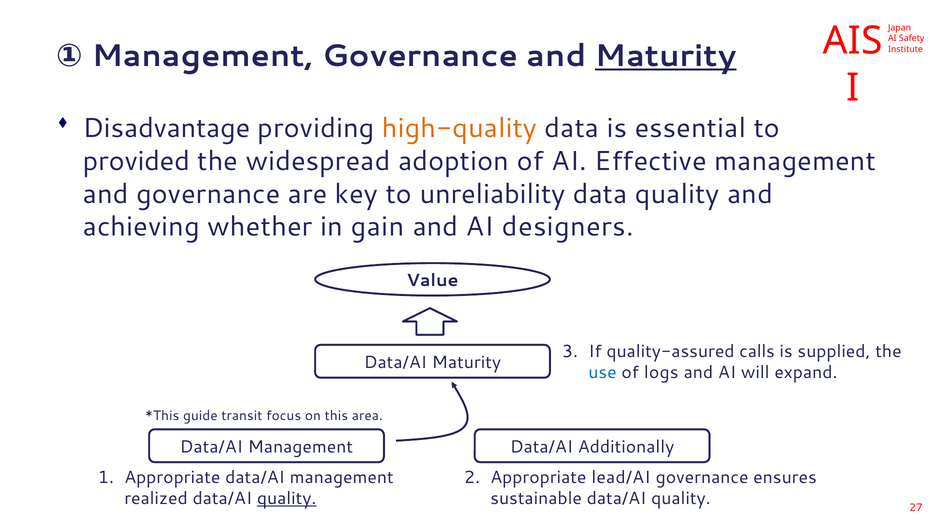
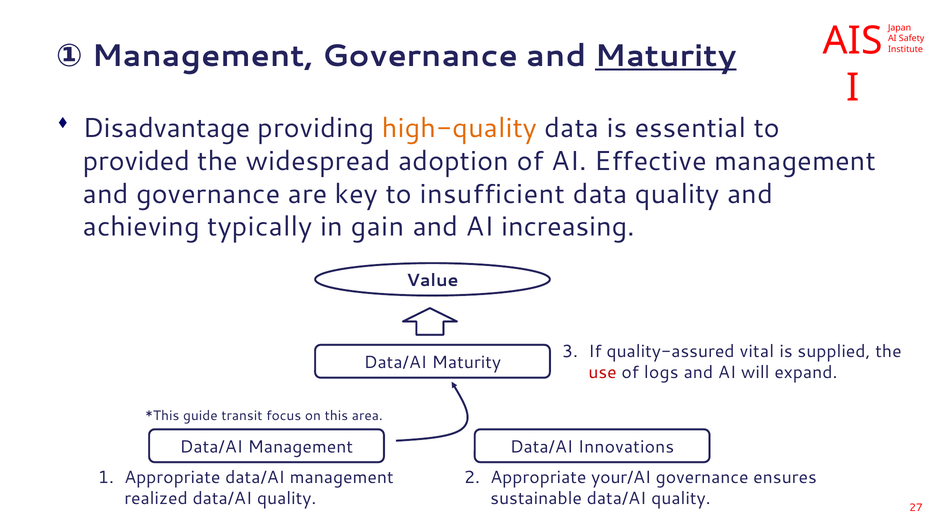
unreliability: unreliability -> insufficient
whether: whether -> typically
designers: designers -> increasing
calls: calls -> vital
use colour: blue -> red
Additionally: Additionally -> Innovations
lead/AI: lead/AI -> your/AI
quality at (287, 499) underline: present -> none
